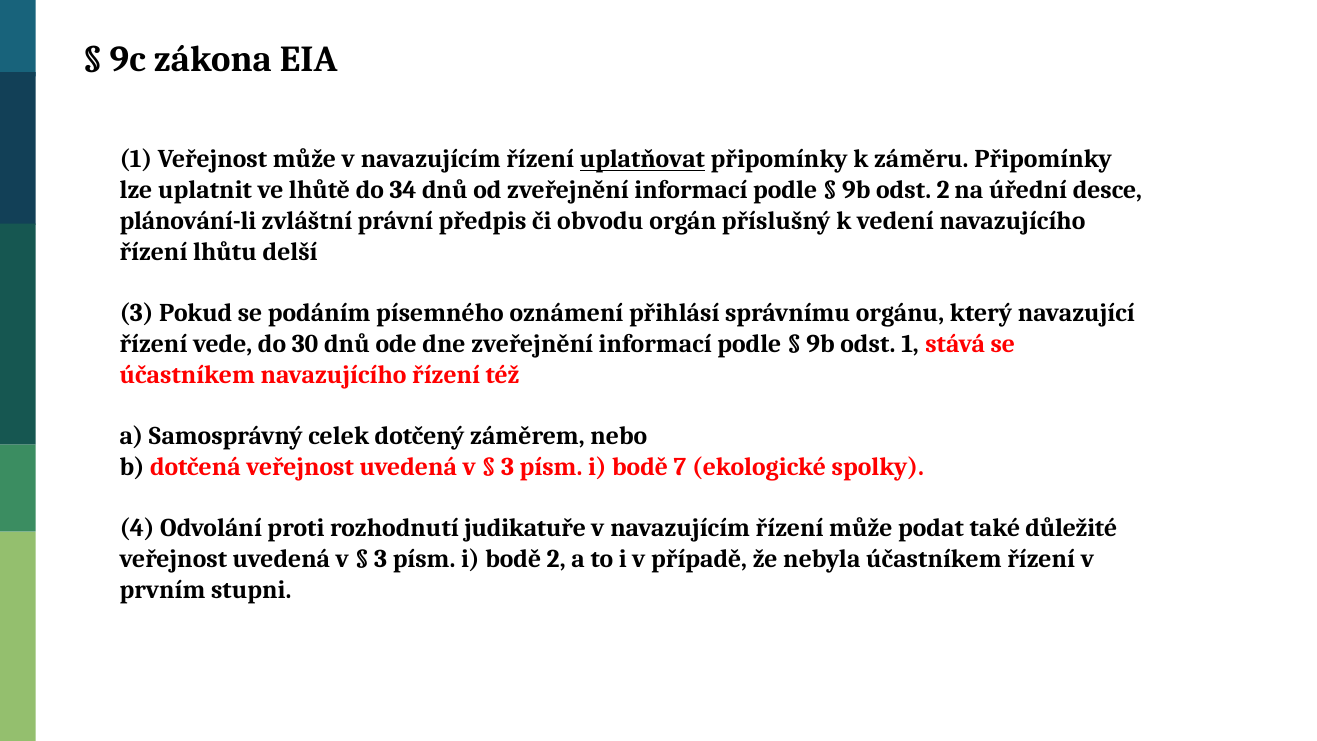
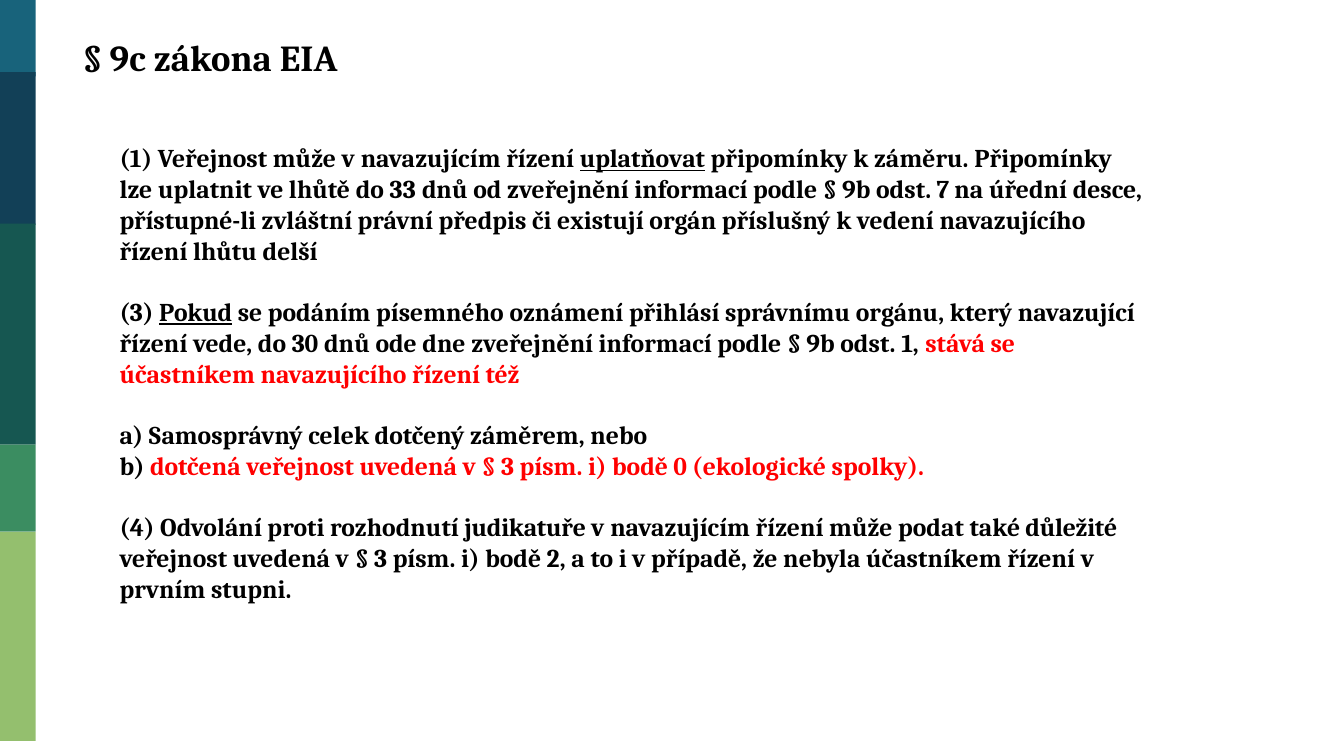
34: 34 -> 33
odst 2: 2 -> 7
plánování-li: plánování-li -> přístupné-li
obvodu: obvodu -> existují
Pokud underline: none -> present
7: 7 -> 0
